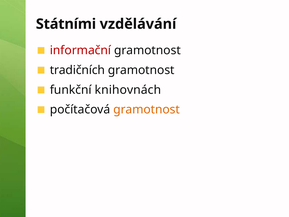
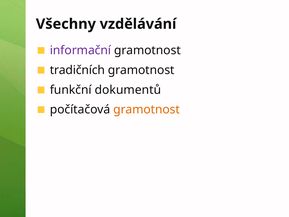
Státními: Státními -> Všechny
informační colour: red -> purple
knihovnách: knihovnách -> dokumentů
